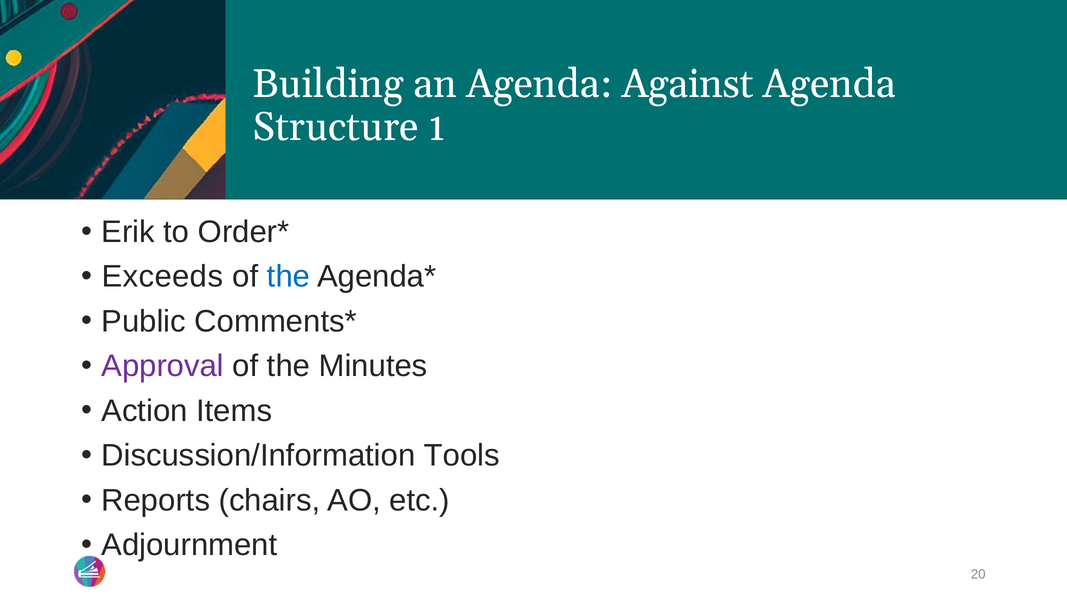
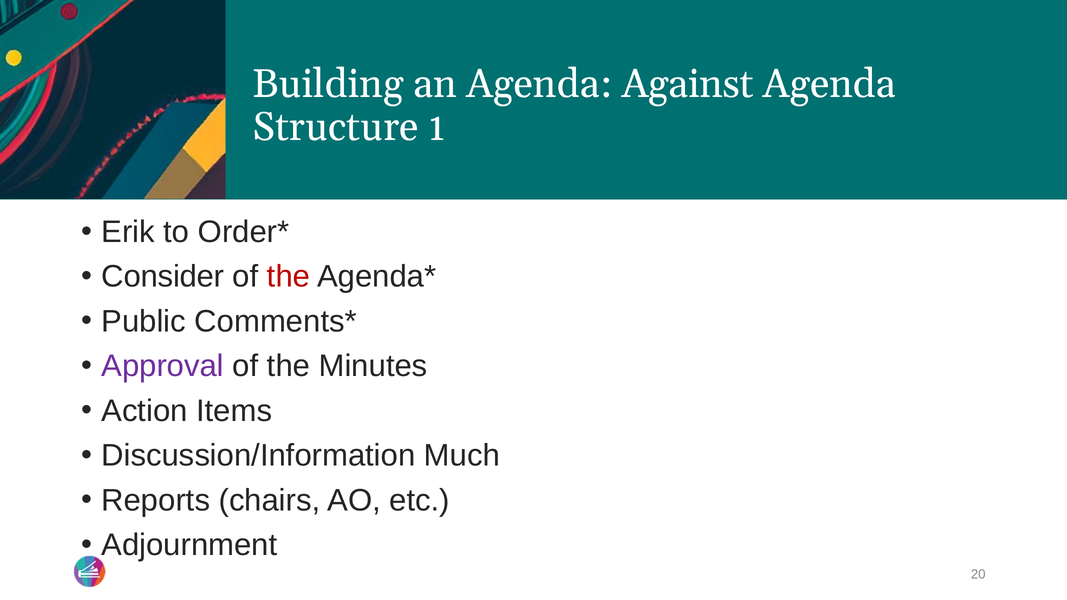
Exceeds: Exceeds -> Consider
the at (289, 277) colour: blue -> red
Tools: Tools -> Much
